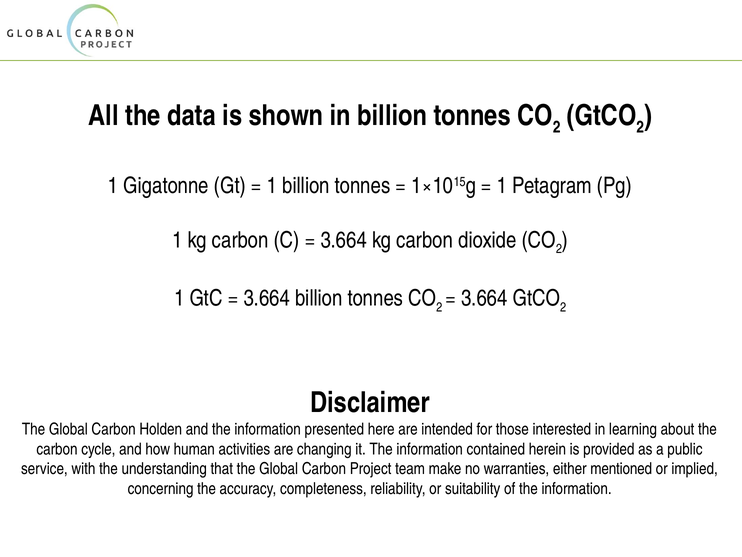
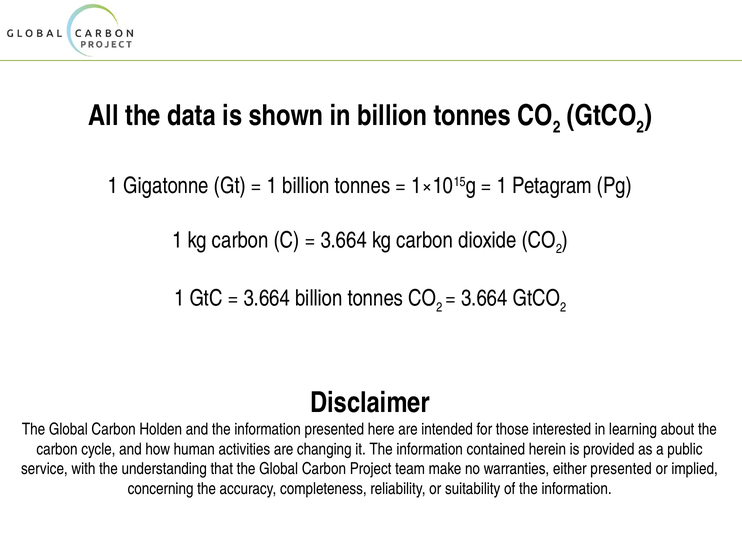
either mentioned: mentioned -> presented
